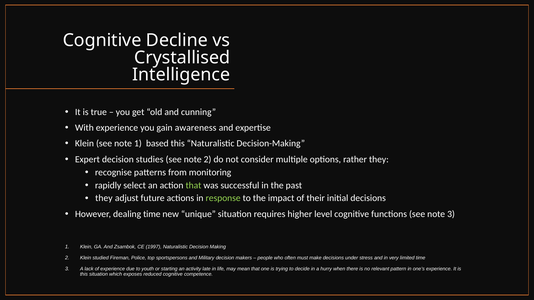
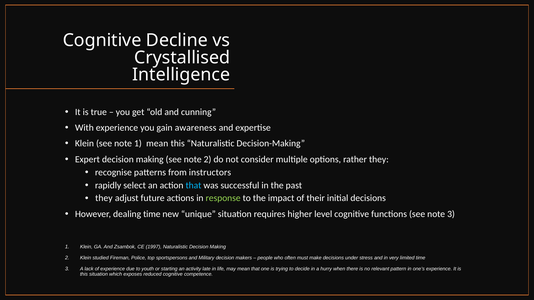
1 based: based -> mean
Expert decision studies: studies -> making
monitoring: monitoring -> instructors
that at (193, 185) colour: light green -> light blue
